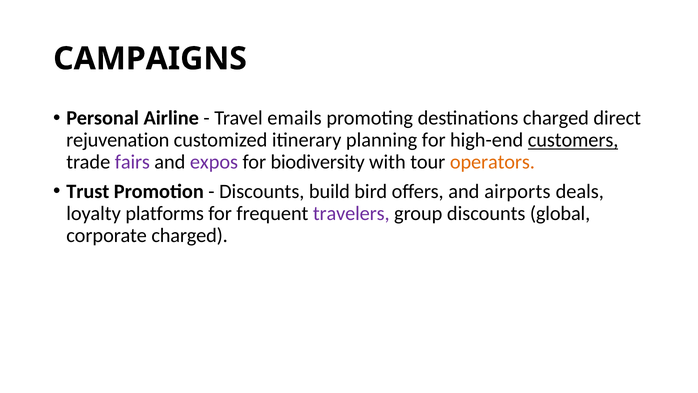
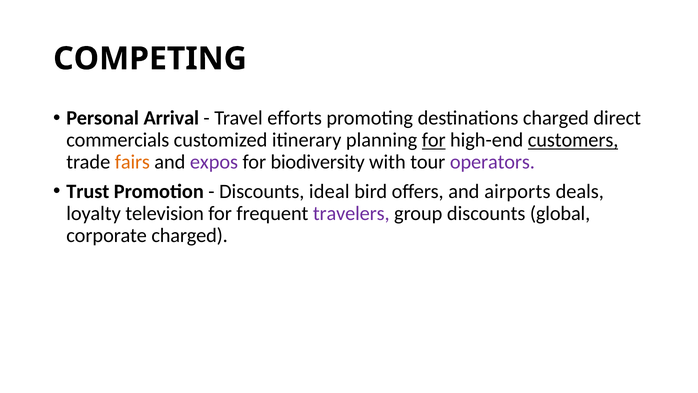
CAMPAIGNS: CAMPAIGNS -> COMPETING
Airline: Airline -> Arrival
emails: emails -> efforts
rejuvenation: rejuvenation -> commercials
for at (434, 140) underline: none -> present
fairs colour: purple -> orange
operators colour: orange -> purple
build: build -> ideal
platforms: platforms -> television
